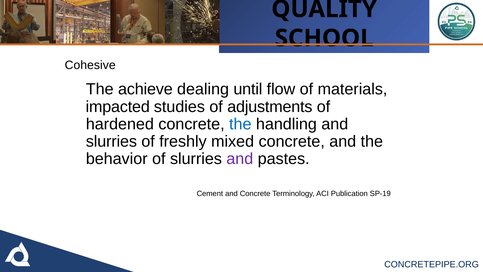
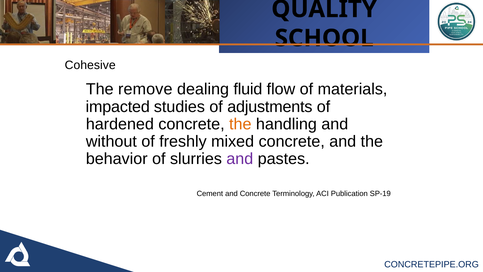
achieve: achieve -> remove
until: until -> fluid
the at (240, 124) colour: blue -> orange
slurries at (111, 141): slurries -> without
